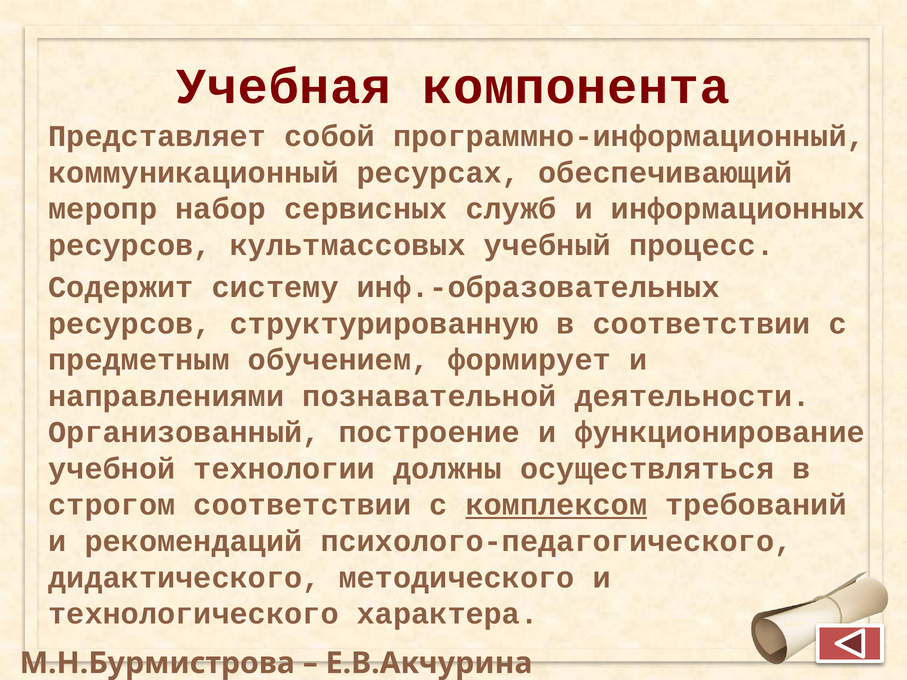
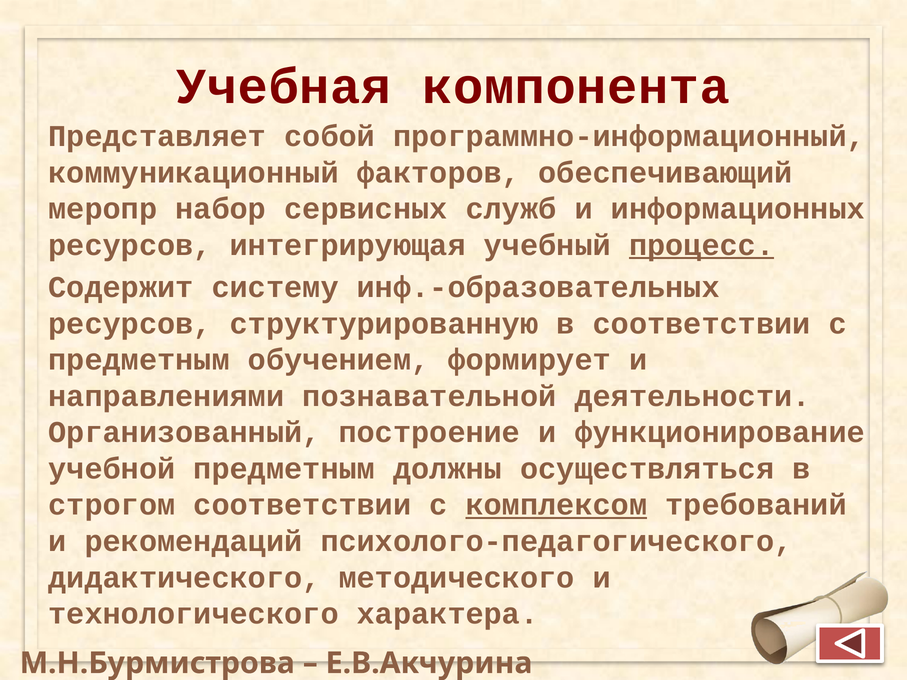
ресурсах: ресурсах -> факторов
культмассовых: культмассовых -> интегрирующая
процесс underline: none -> present
учебной технологии: технологии -> предметным
